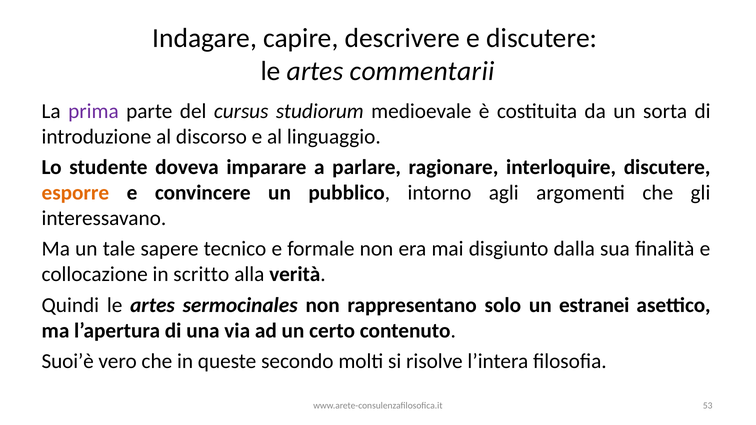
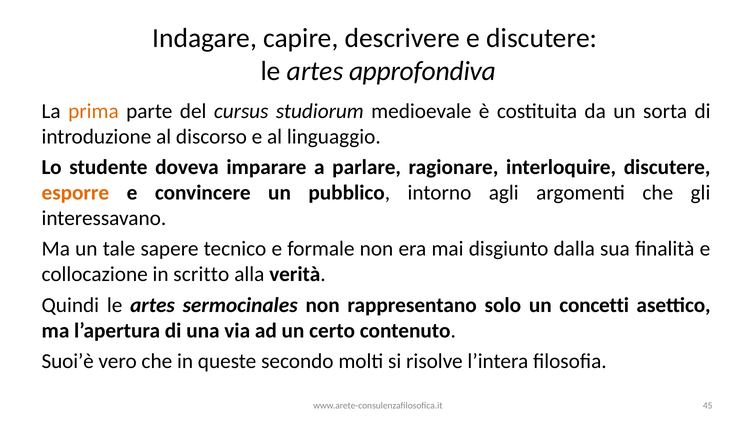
commentarii: commentarii -> approfondiva
prima colour: purple -> orange
estranei: estranei -> concetti
53: 53 -> 45
